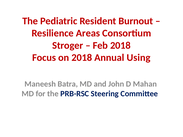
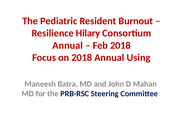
Areas: Areas -> Hilary
Stroger at (68, 45): Stroger -> Annual
